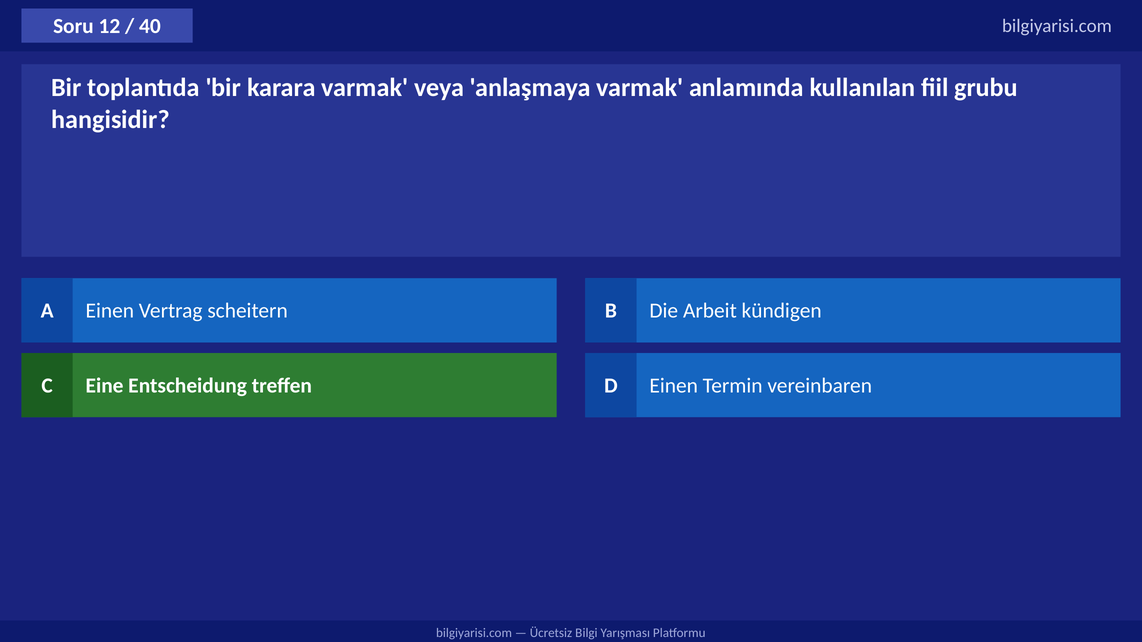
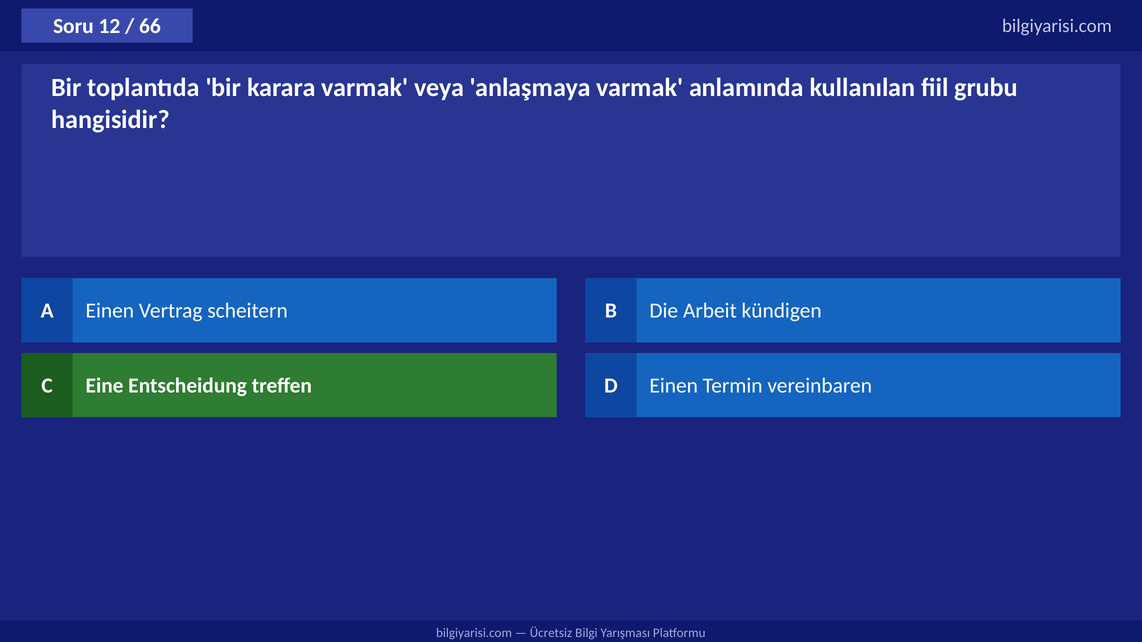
40: 40 -> 66
